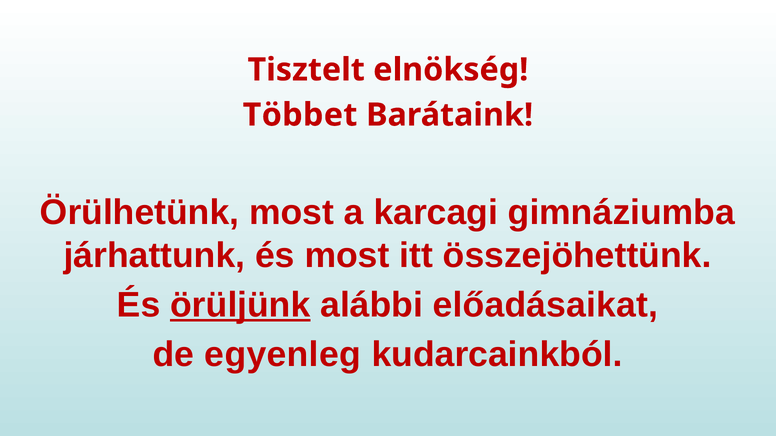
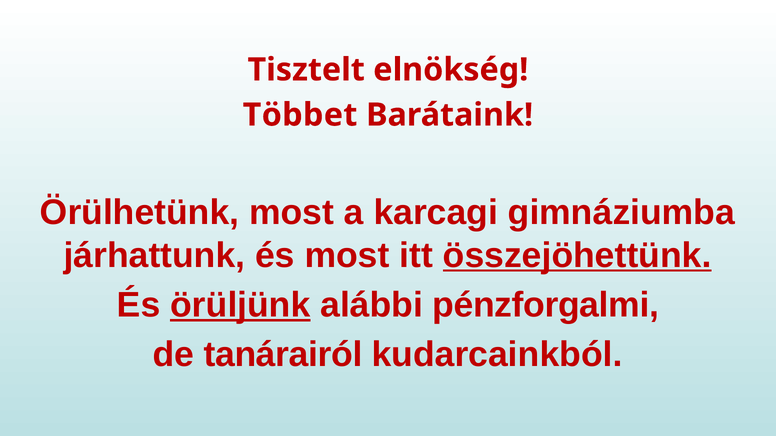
összejöhettünk underline: none -> present
előadásaikat: előadásaikat -> pénzforgalmi
egyenleg: egyenleg -> tanárairól
